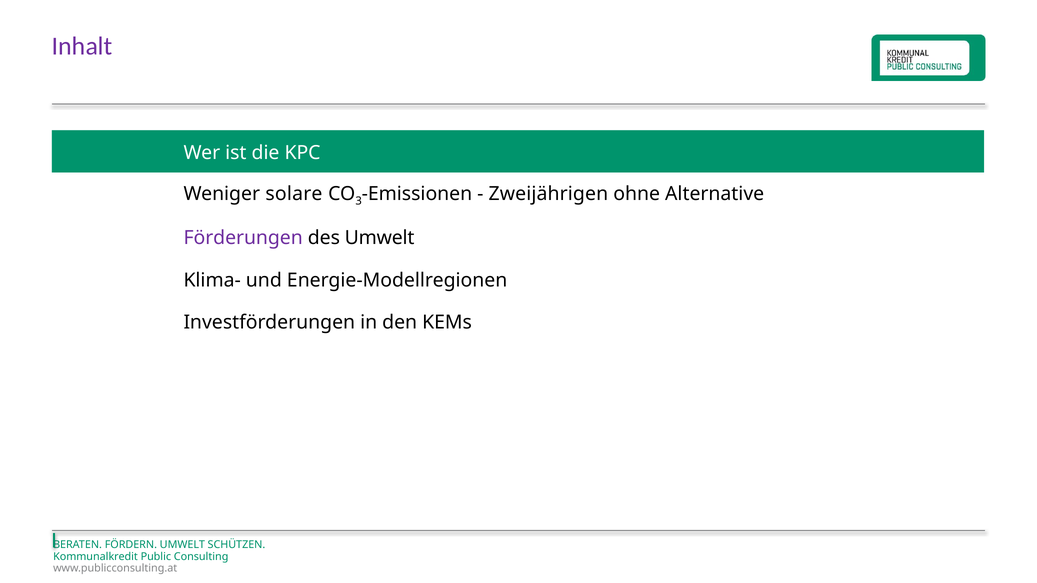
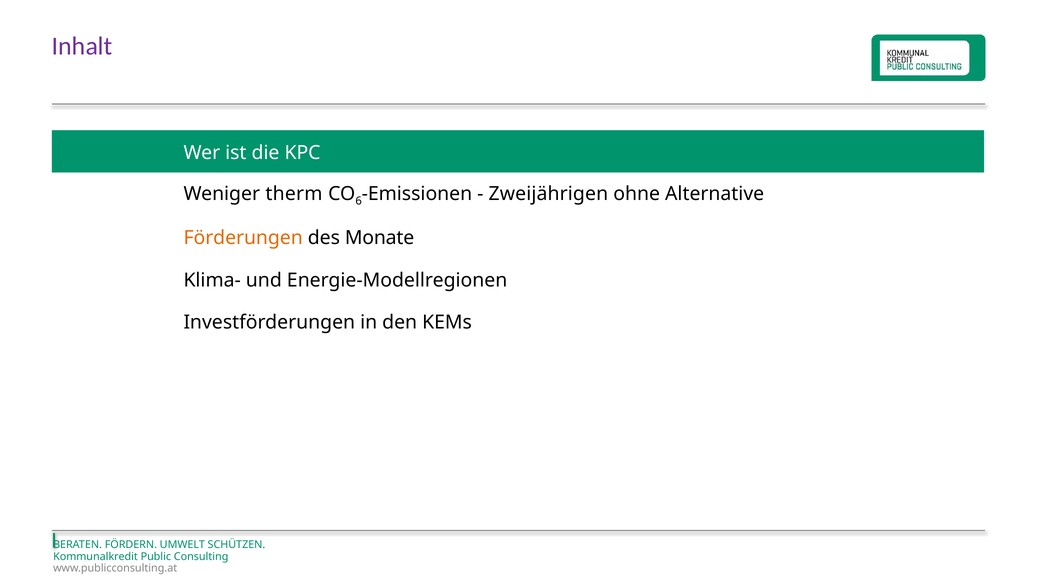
solare: solare -> therm
3: 3 -> 6
Förderungen colour: purple -> orange
des Umwelt: Umwelt -> Monate
